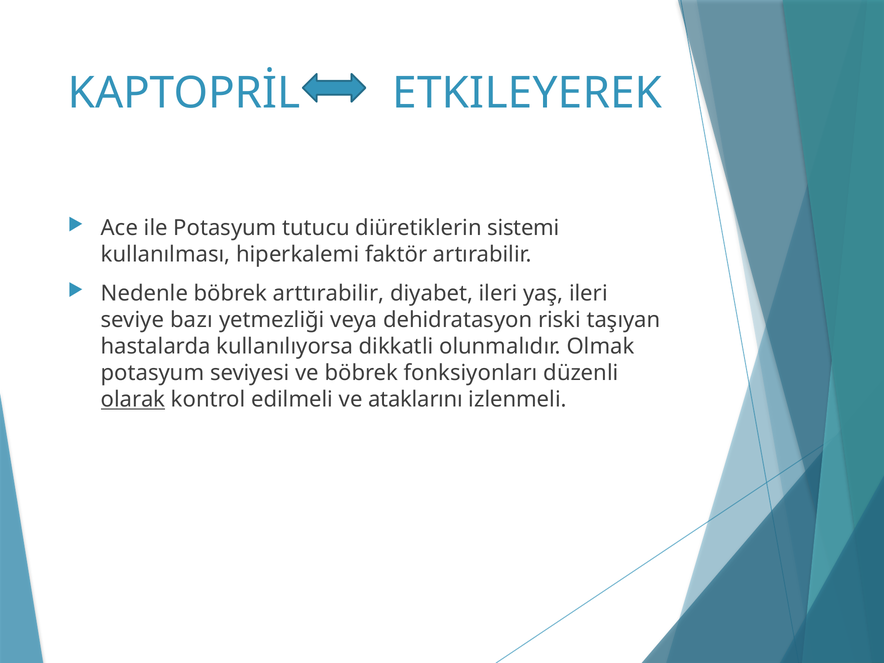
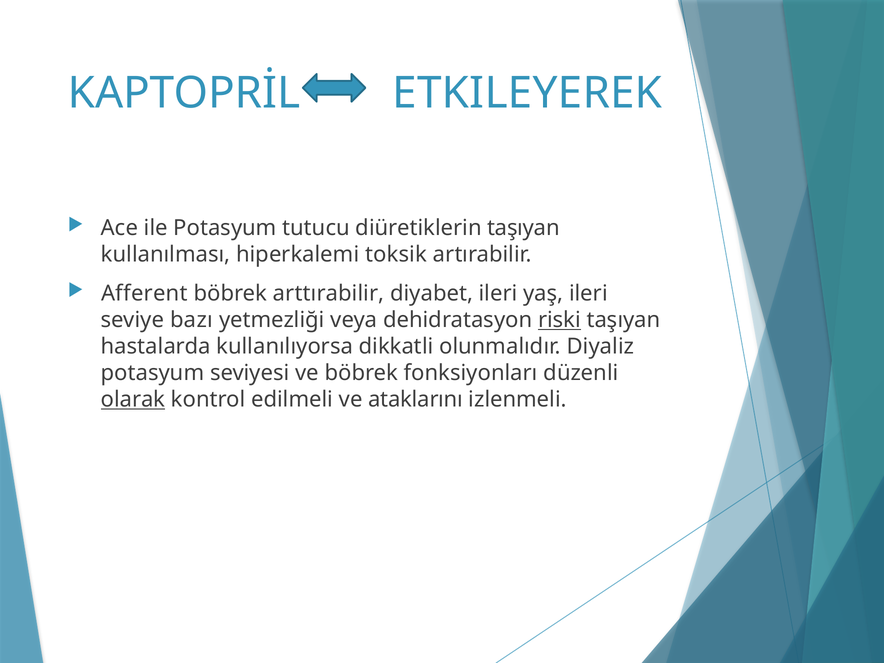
diüretiklerin sistemi: sistemi -> taşıyan
faktör: faktör -> toksik
Nedenle: Nedenle -> Afferent
riski underline: none -> present
Olmak: Olmak -> Diyaliz
